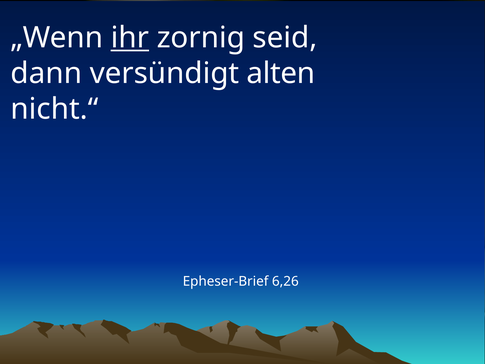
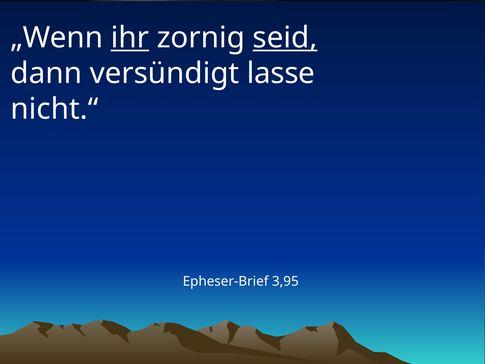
seid underline: none -> present
alten: alten -> lasse
6,26: 6,26 -> 3,95
